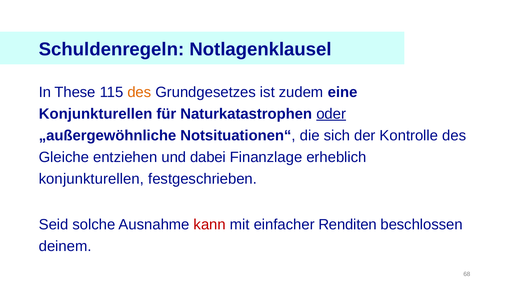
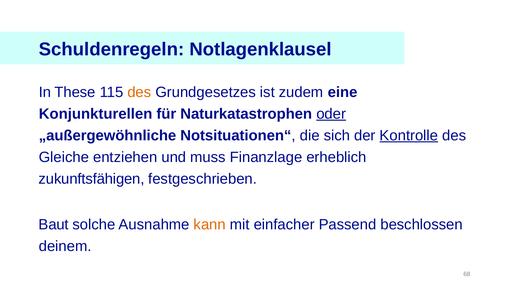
Kontrolle underline: none -> present
dabei: dabei -> muss
konjunkturellen at (91, 178): konjunkturellen -> zukunftsfähigen
Seid: Seid -> Baut
kann colour: red -> orange
Renditen: Renditen -> Passend
